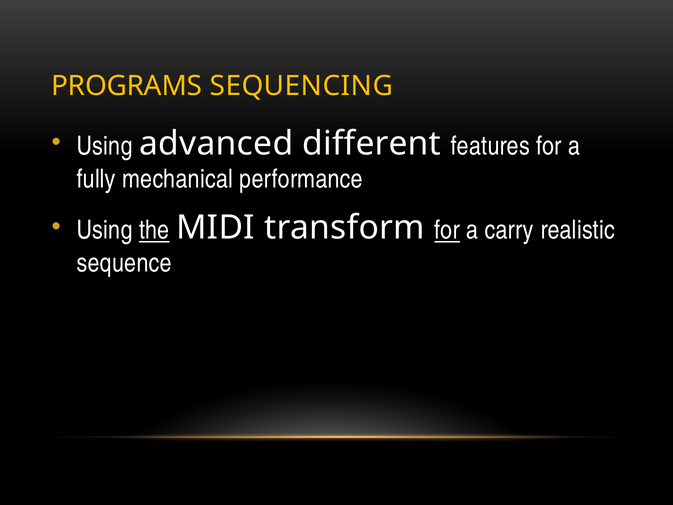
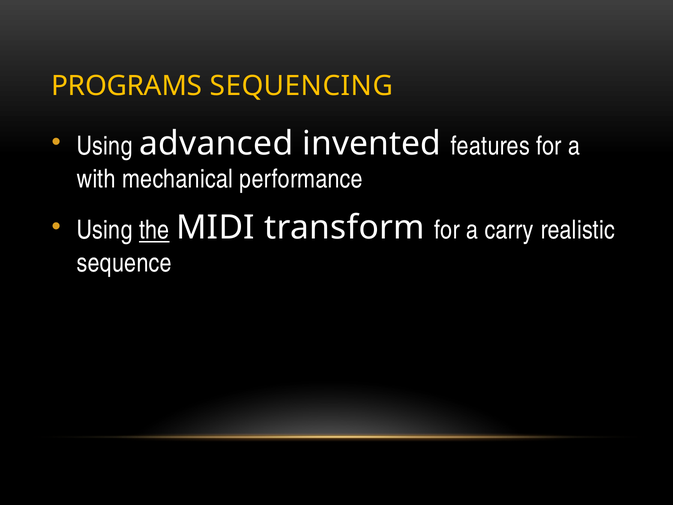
different: different -> invented
fully: fully -> with
for at (447, 230) underline: present -> none
